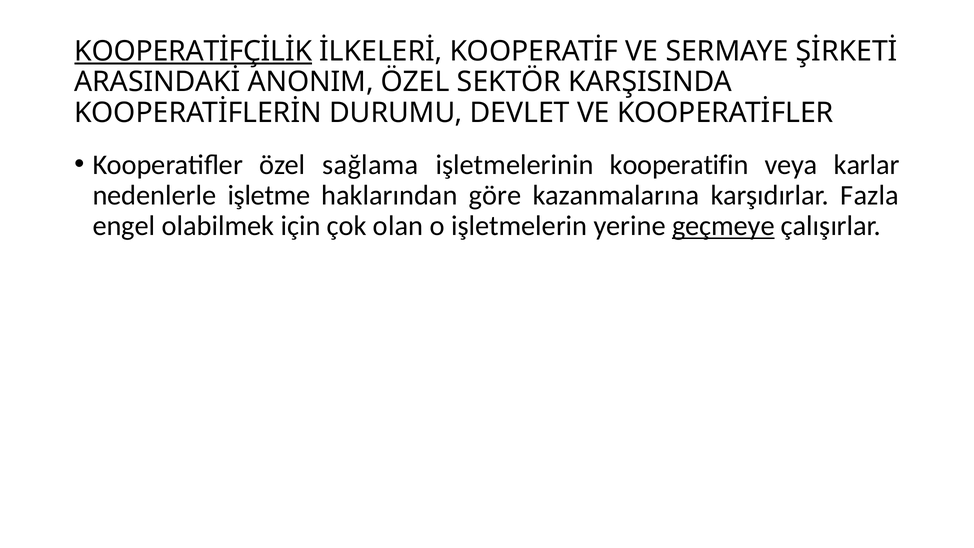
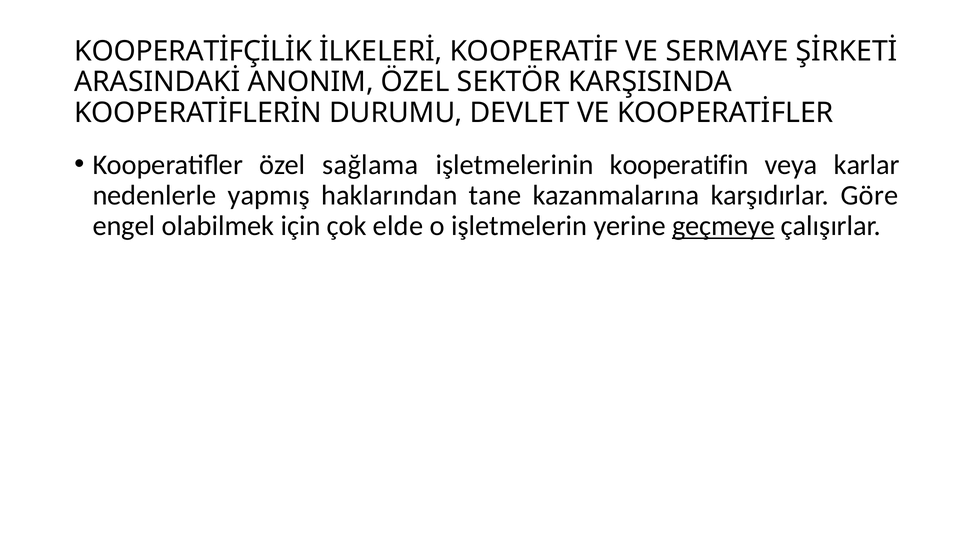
KOOPERATİFÇİLİK underline: present -> none
işletme: işletme -> yapmış
göre: göre -> tane
Fazla: Fazla -> Göre
olan: olan -> elde
